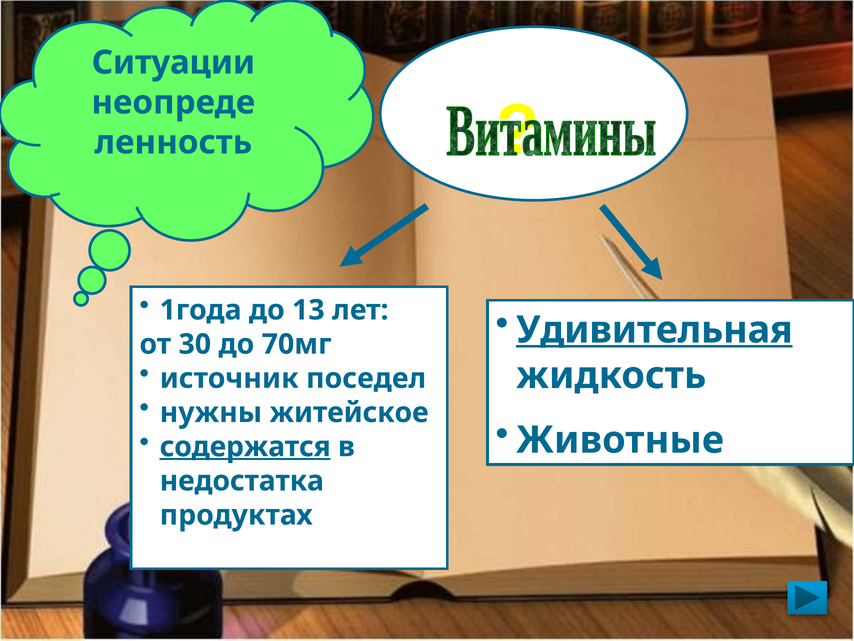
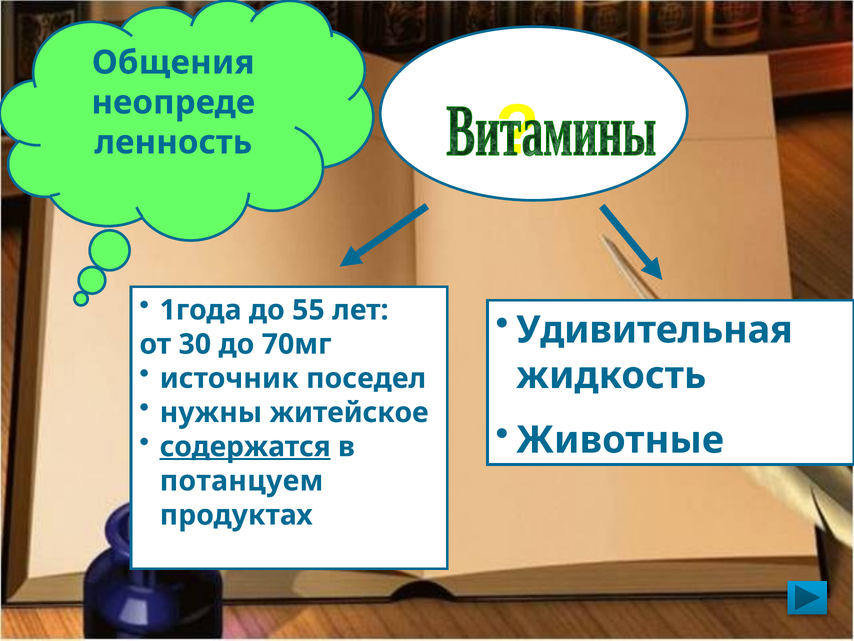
Ситуации: Ситуации -> Общения
13: 13 -> 55
Удивительная underline: present -> none
недостатка: недостатка -> потанцуем
